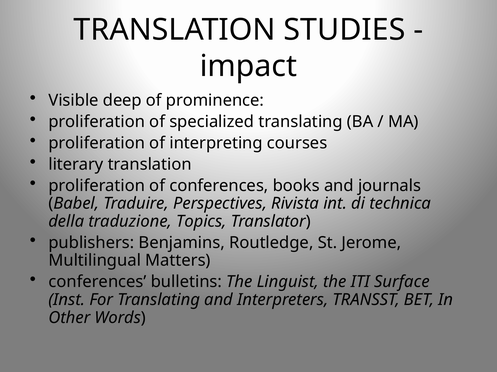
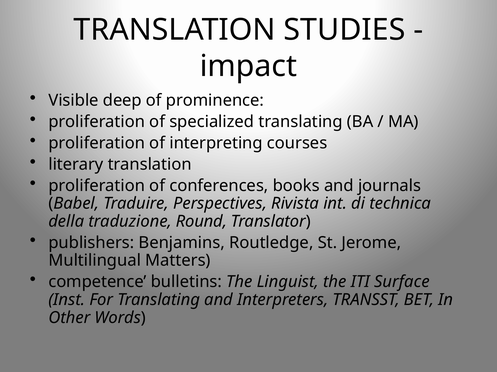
Topics: Topics -> Round
conferences at (97, 282): conferences -> competence
